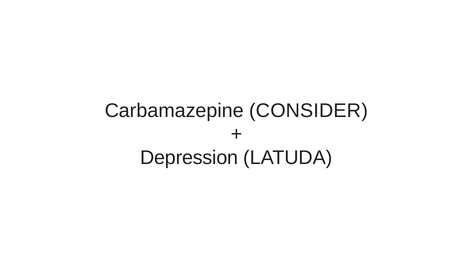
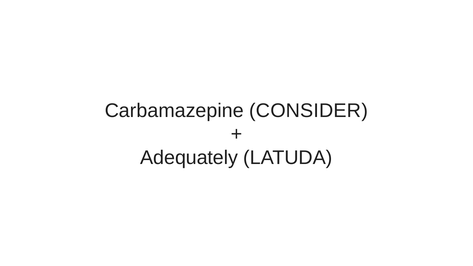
Depression: Depression -> Adequately
